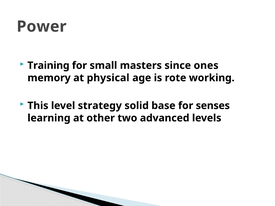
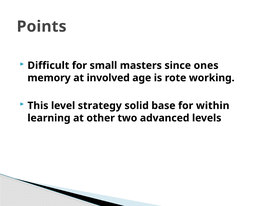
Power: Power -> Points
Training: Training -> Difficult
physical: physical -> involved
senses: senses -> within
